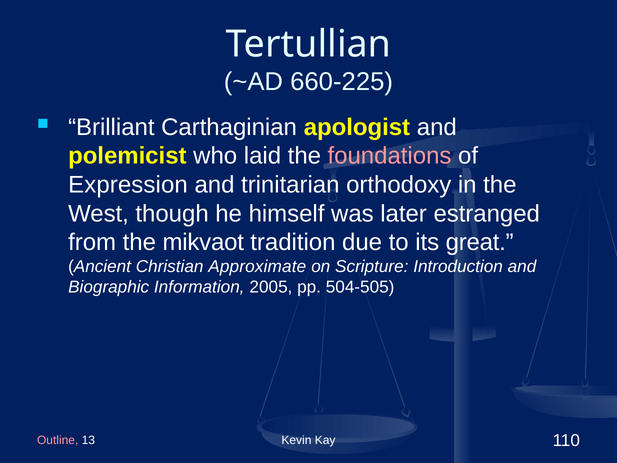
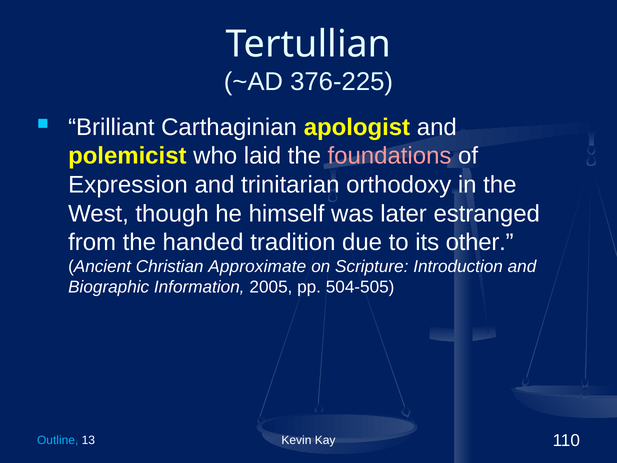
660-225: 660-225 -> 376-225
mikvaot: mikvaot -> handed
great: great -> other
Outline colour: pink -> light blue
